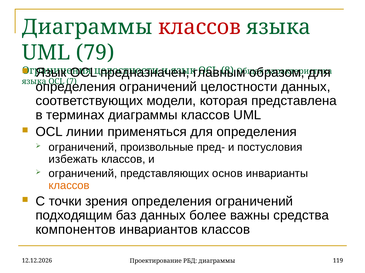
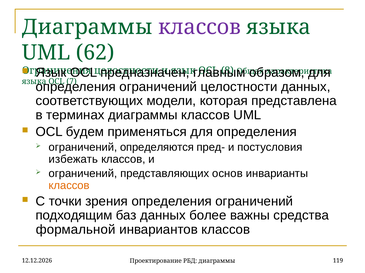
классов at (199, 27) colour: red -> purple
79: 79 -> 62
линии: линии -> будем
произвольные: произвольные -> определяются
компонентов: компонентов -> формальной
